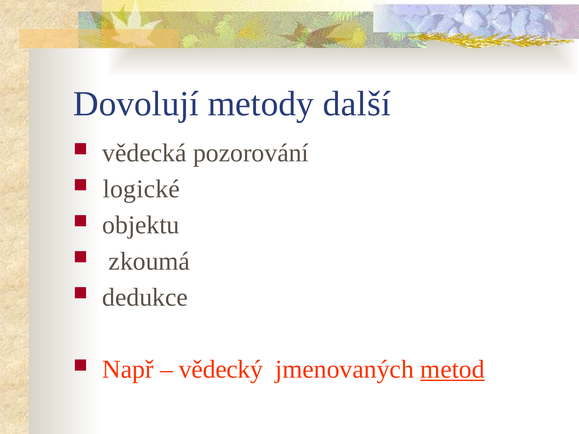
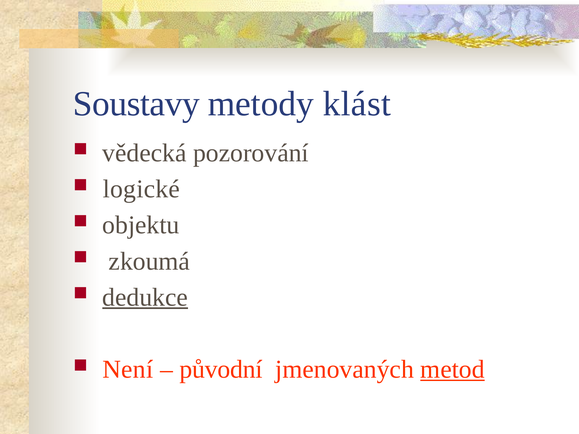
Dovolují: Dovolují -> Soustavy
další: další -> klást
dedukce underline: none -> present
Např: Např -> Není
vědecký: vědecký -> původní
